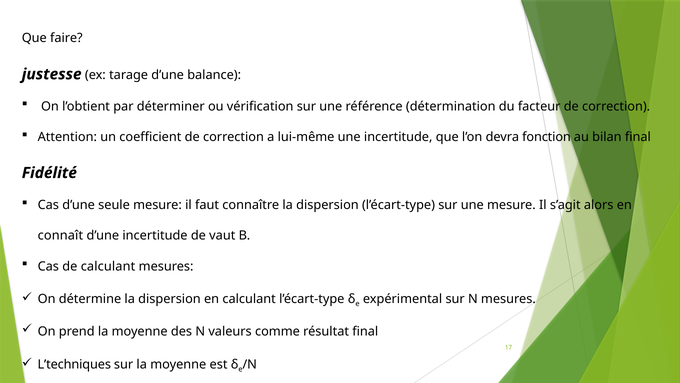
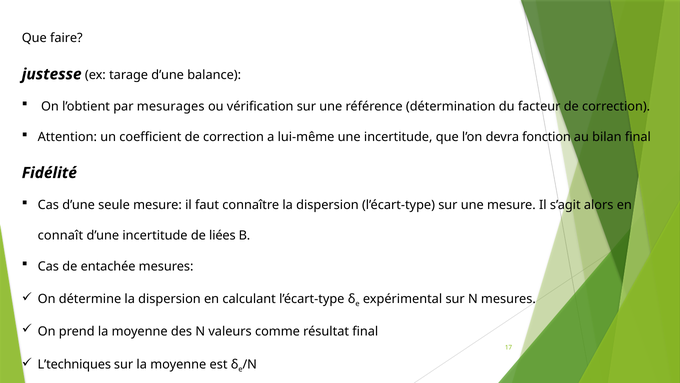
déterminer: déterminer -> mesurages
vaut: vaut -> liées
de calculant: calculant -> entachée
